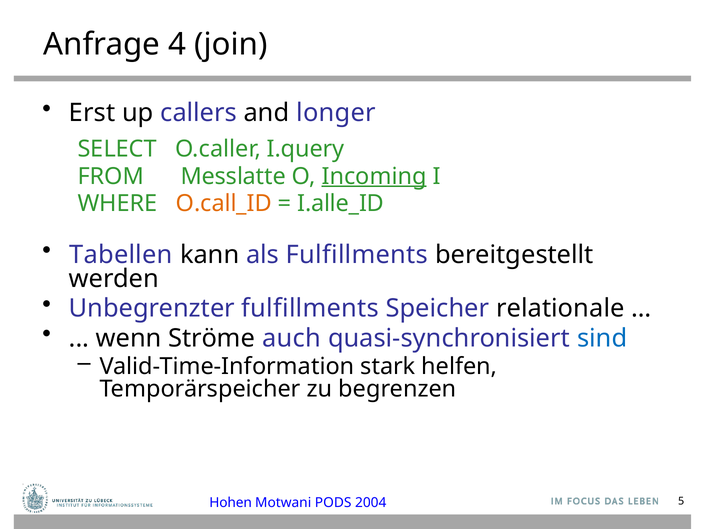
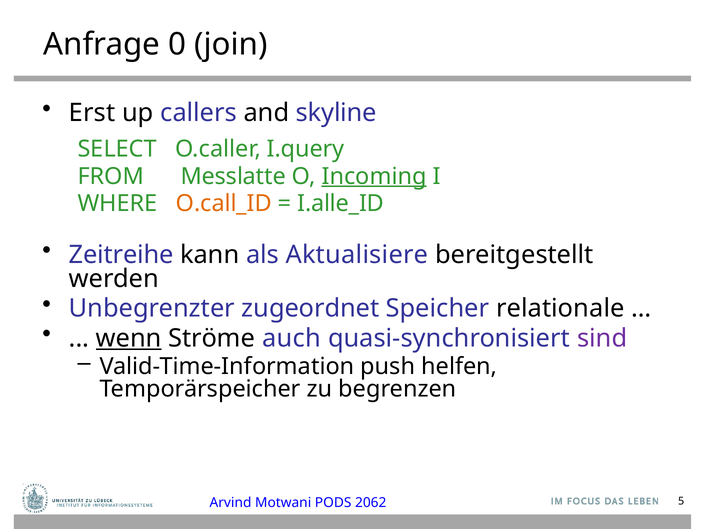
4: 4 -> 0
longer: longer -> skyline
Tabellen: Tabellen -> Zeitreihe
als Fulfillments: Fulfillments -> Aktualisiere
Unbegrenzter fulfillments: fulfillments -> zugeordnet
wenn underline: none -> present
sind colour: blue -> purple
stark: stark -> push
Hohen: Hohen -> Arvind
2004: 2004 -> 2062
